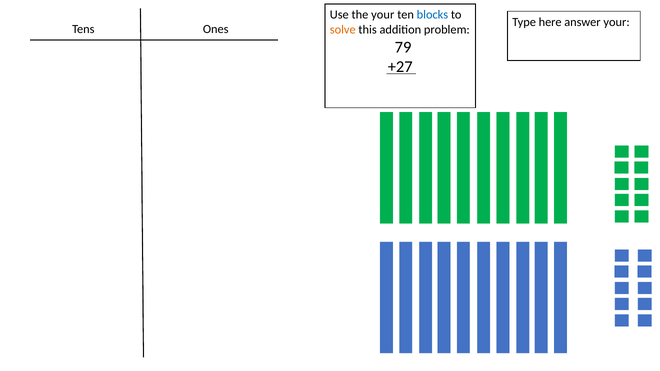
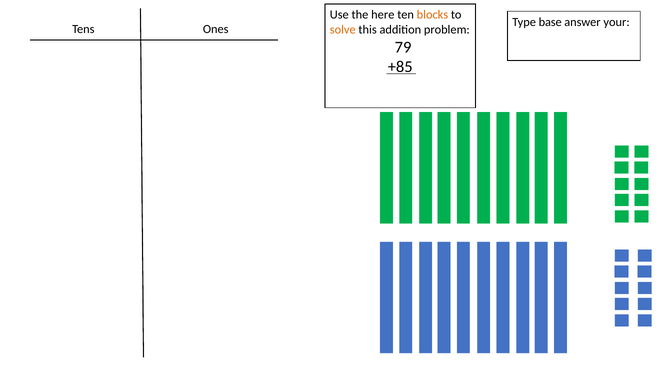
the your: your -> here
blocks colour: blue -> orange
here: here -> base
+27: +27 -> +85
